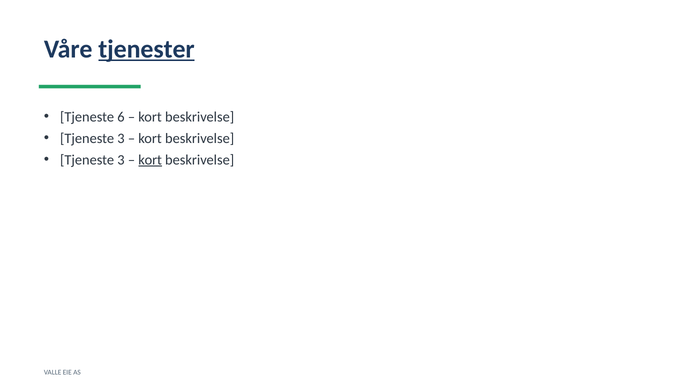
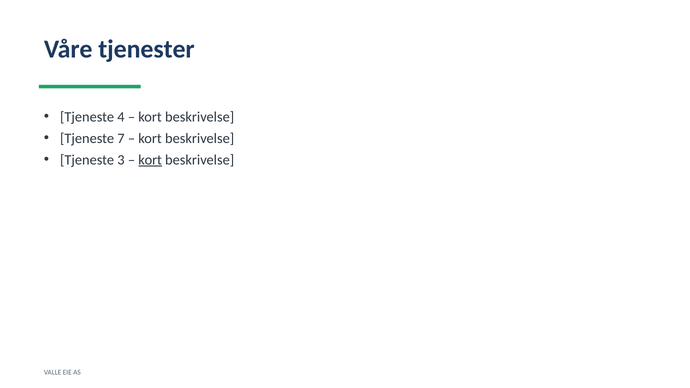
tjenester underline: present -> none
6: 6 -> 4
3 at (121, 138): 3 -> 7
